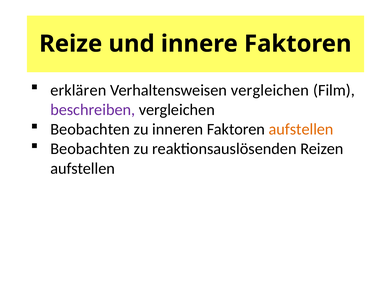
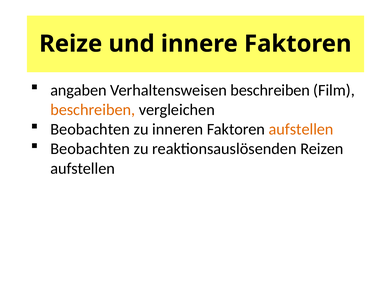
erklären: erklären -> angaben
Verhaltensweisen vergleichen: vergleichen -> beschreiben
beschreiben at (93, 110) colour: purple -> orange
